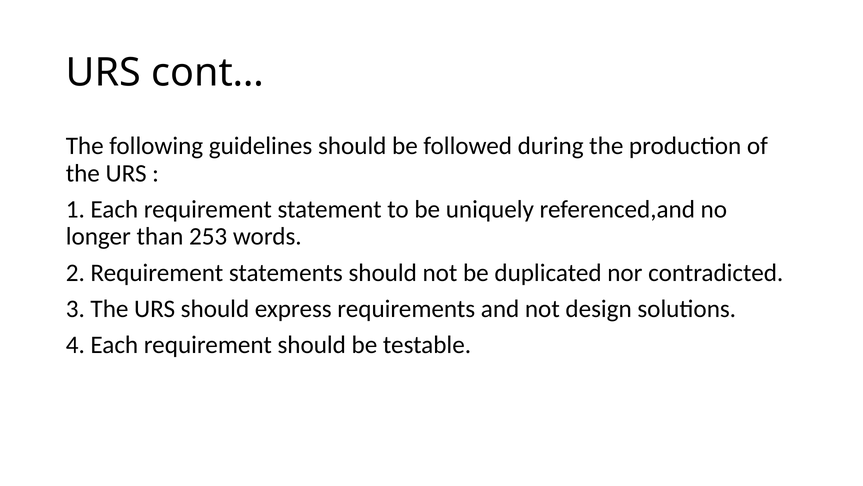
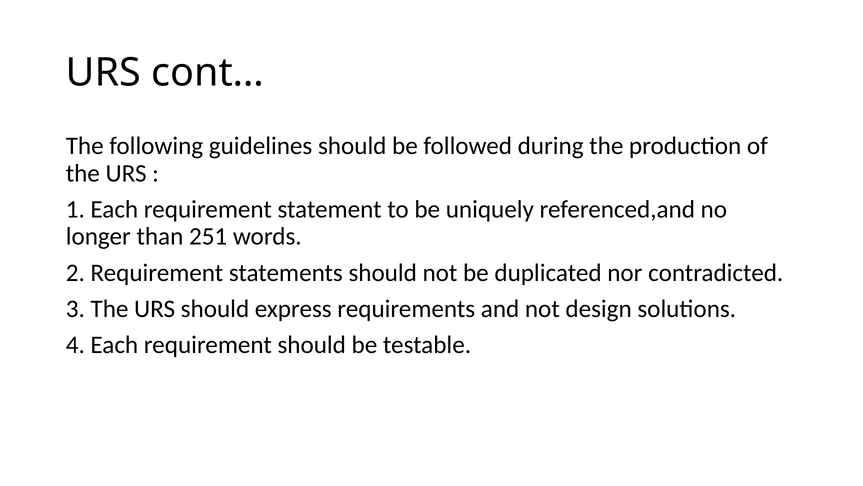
253: 253 -> 251
